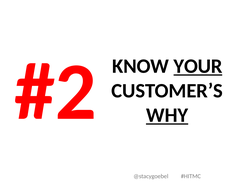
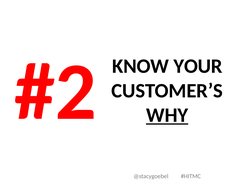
YOUR underline: present -> none
